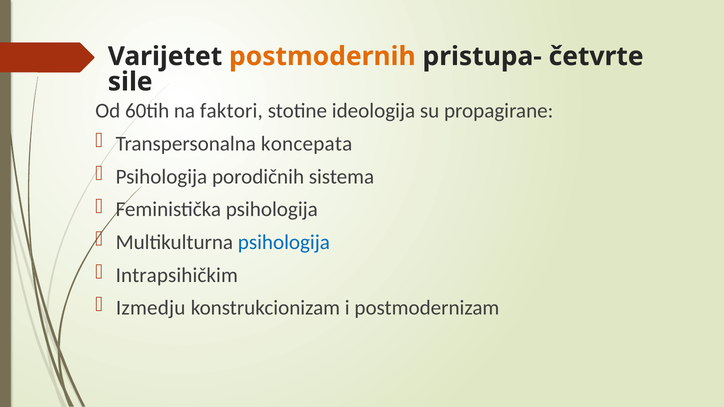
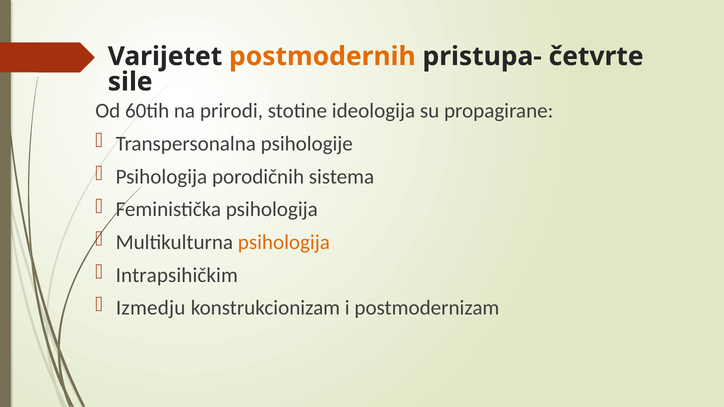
faktori: faktori -> prirodi
koncepata: koncepata -> psihologije
psihologija at (284, 242) colour: blue -> orange
